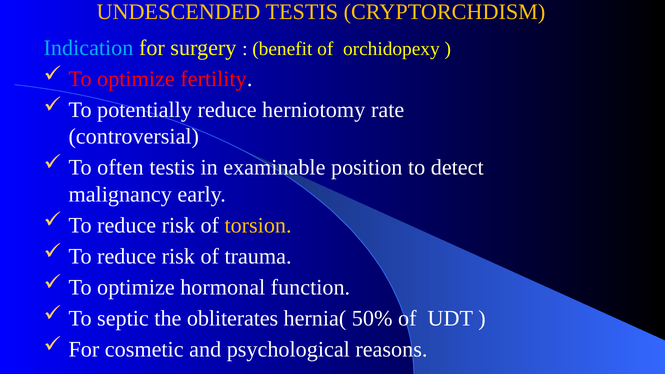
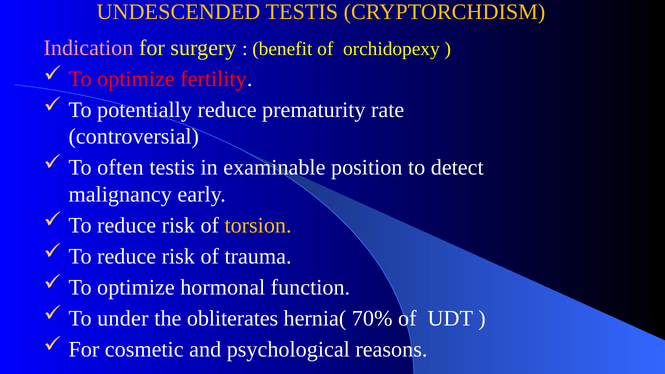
Indication colour: light blue -> pink
herniotomy: herniotomy -> prematurity
septic: septic -> under
50%: 50% -> 70%
